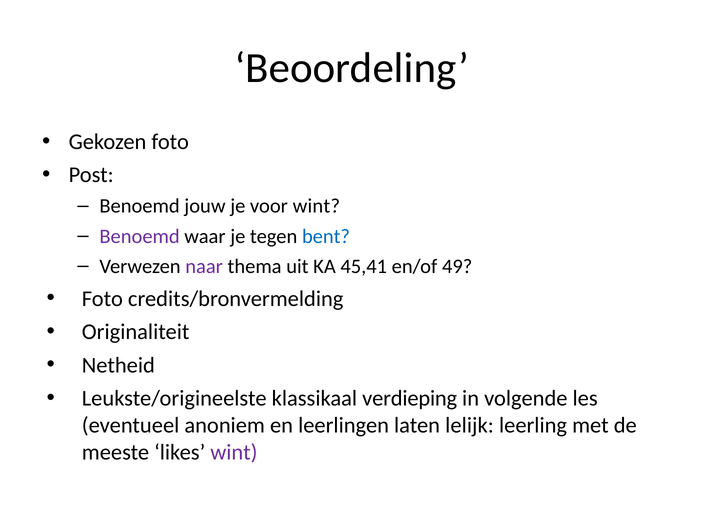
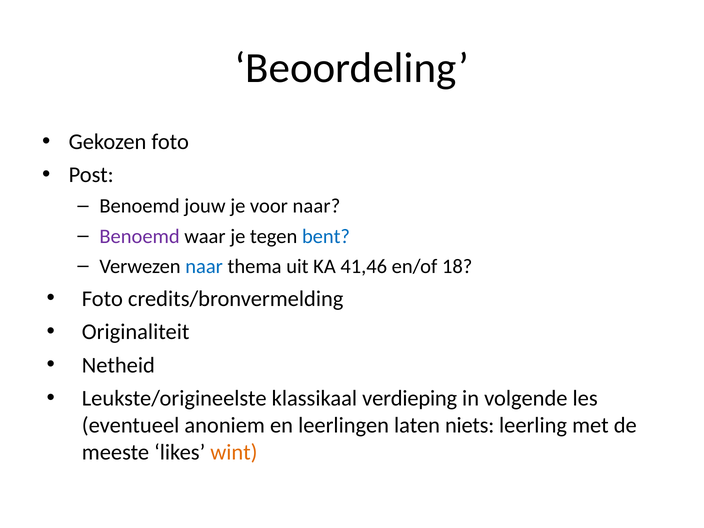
voor wint: wint -> naar
naar at (204, 266) colour: purple -> blue
45,41: 45,41 -> 41,46
49: 49 -> 18
lelijk: lelijk -> niets
wint at (234, 452) colour: purple -> orange
